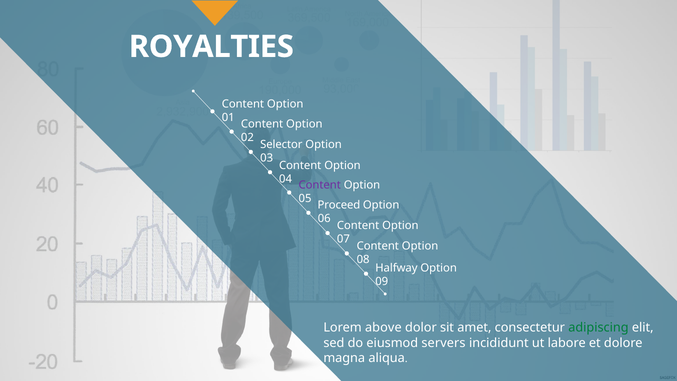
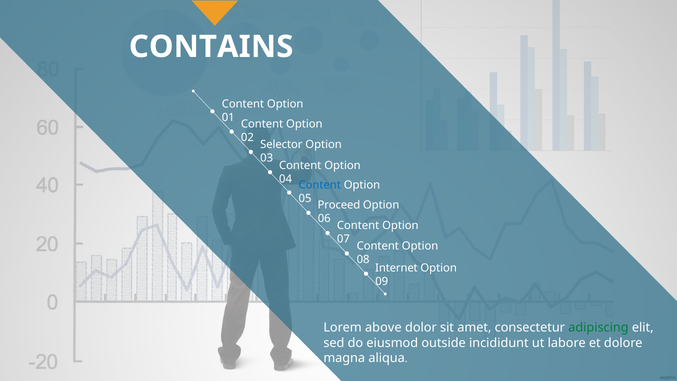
ROYALTIES: ROYALTIES -> CONTAINS
Content at (320, 185) colour: purple -> blue
Halfway: Halfway -> Internet
servers: servers -> outside
